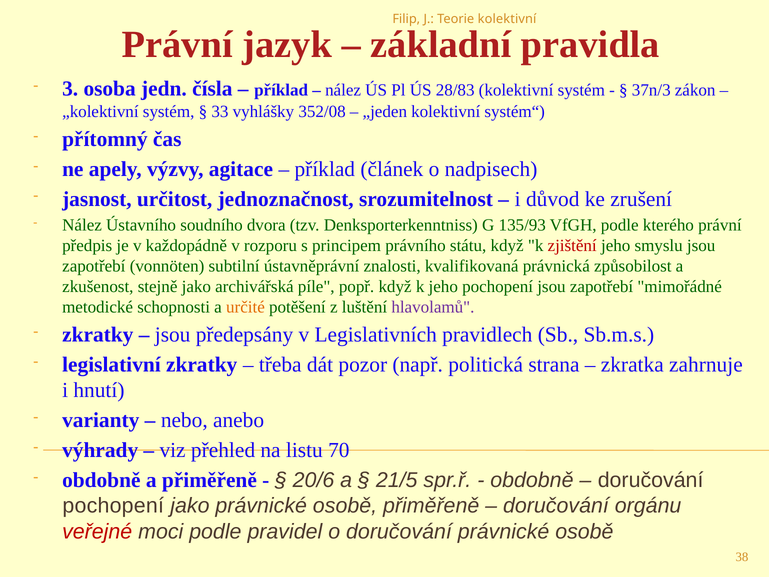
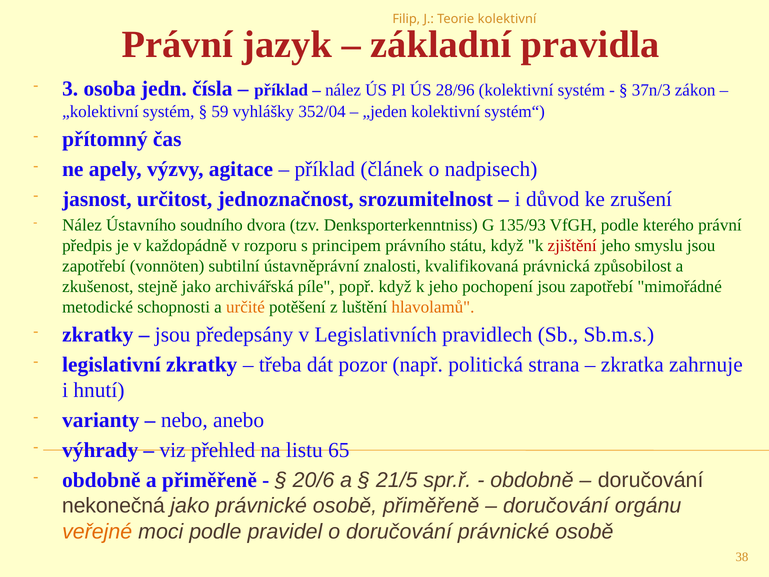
28/83: 28/83 -> 28/96
33: 33 -> 59
352/08: 352/08 -> 352/04
hlavolamů colour: purple -> orange
70: 70 -> 65
pochopení at (113, 506): pochopení -> nekonečná
veřejné colour: red -> orange
